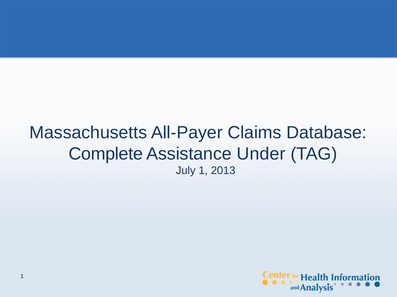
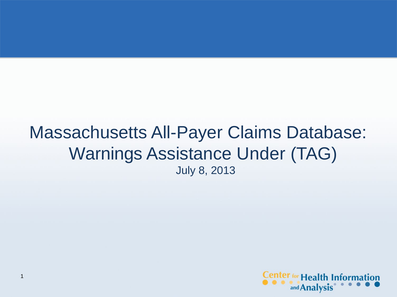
Complete: Complete -> Warnings
July 1: 1 -> 8
